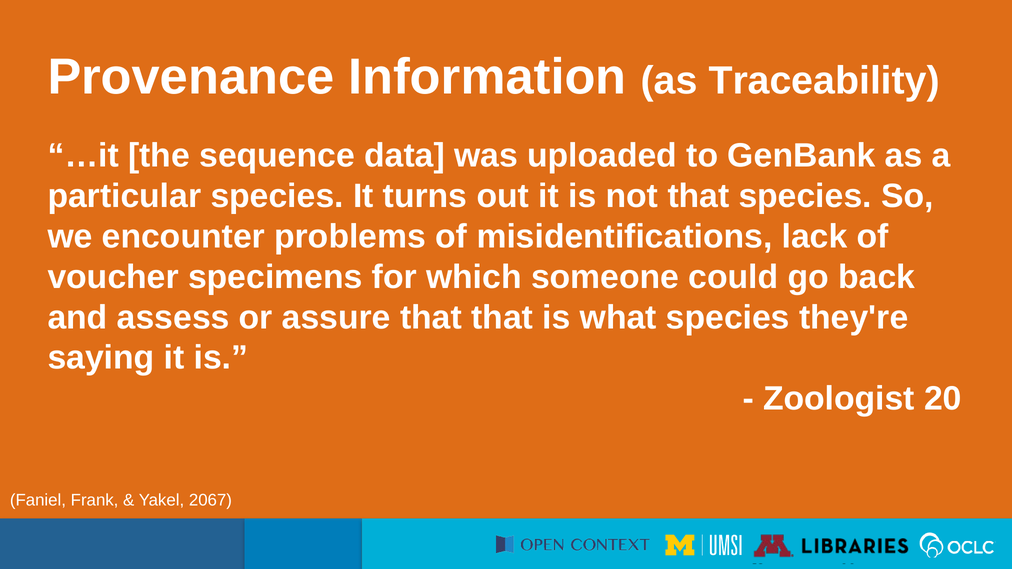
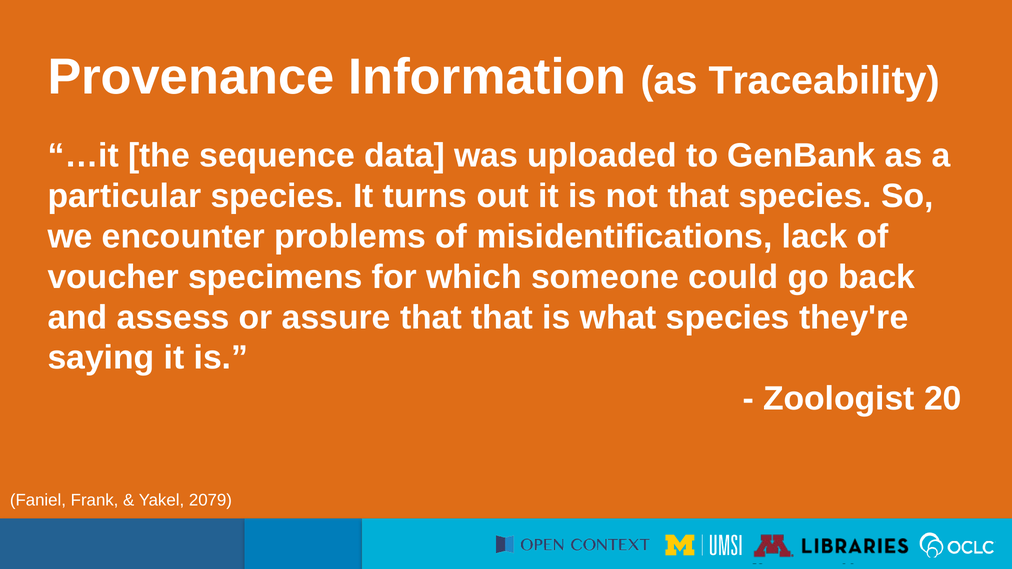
2067: 2067 -> 2079
